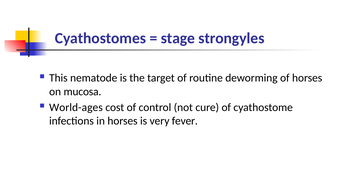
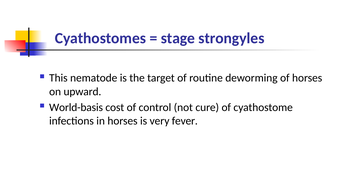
mucosa: mucosa -> upward
World-ages: World-ages -> World-basis
